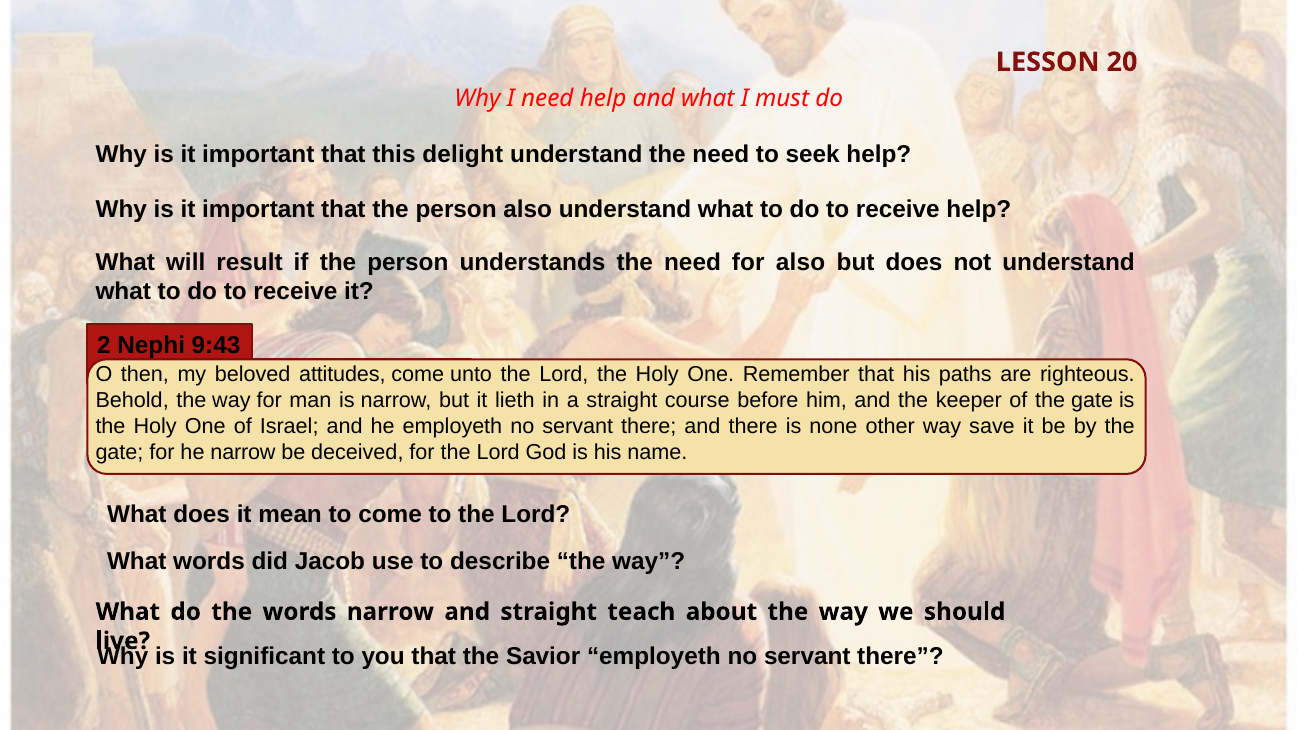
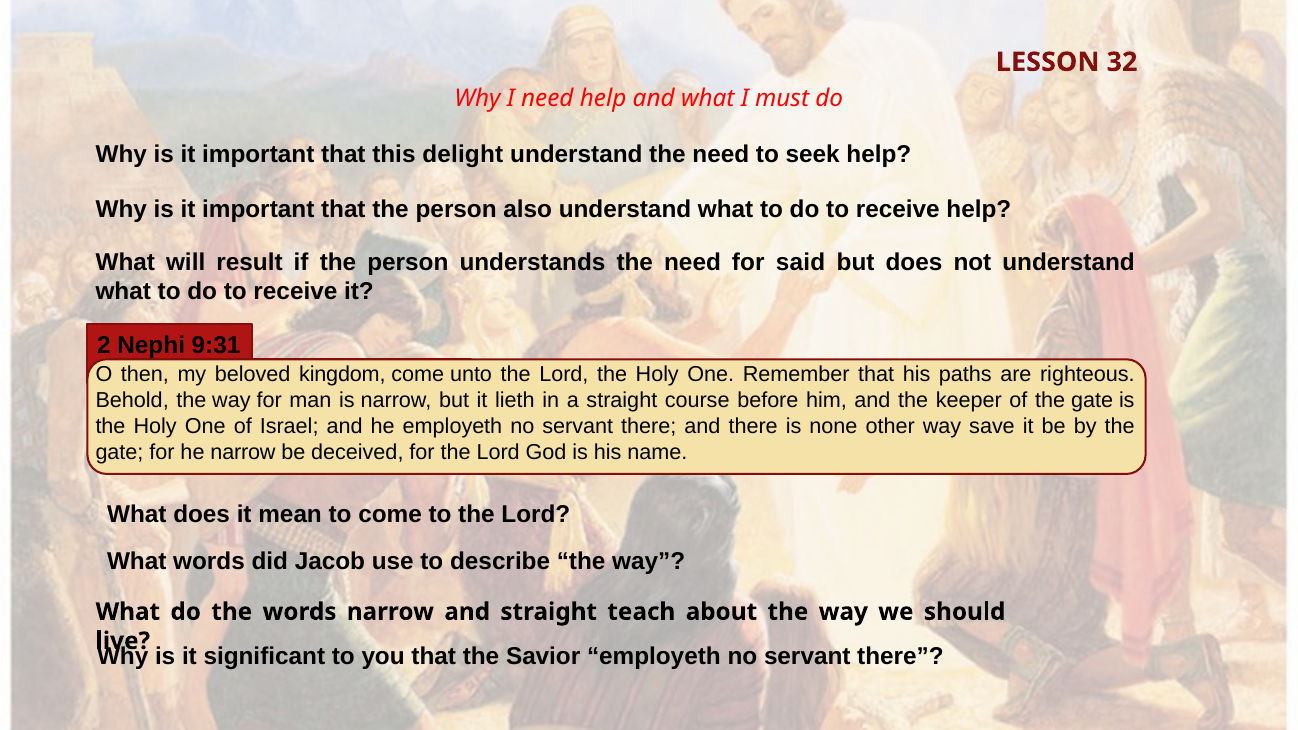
20: 20 -> 32
for also: also -> said
9:43: 9:43 -> 9:31
attitudes: attitudes -> kingdom
